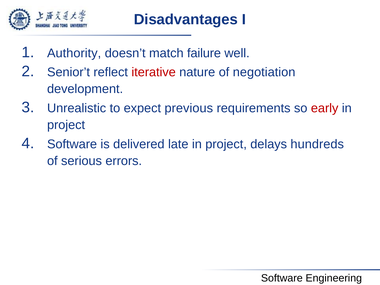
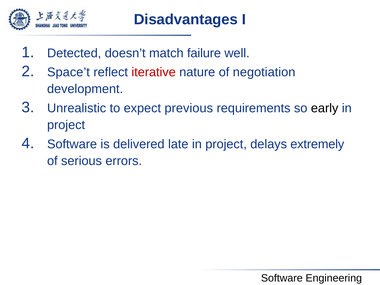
Authority: Authority -> Detected
Senior’t: Senior’t -> Space’t
early colour: red -> black
hundreds: hundreds -> extremely
